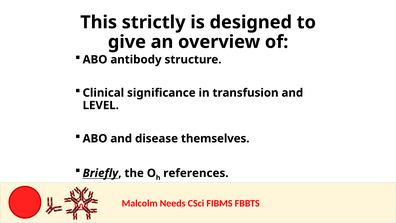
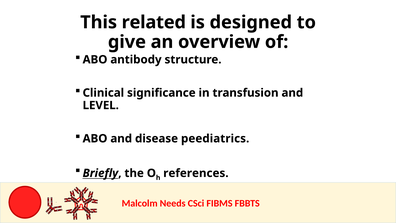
strictly: strictly -> related
themselves: themselves -> peediatrics
